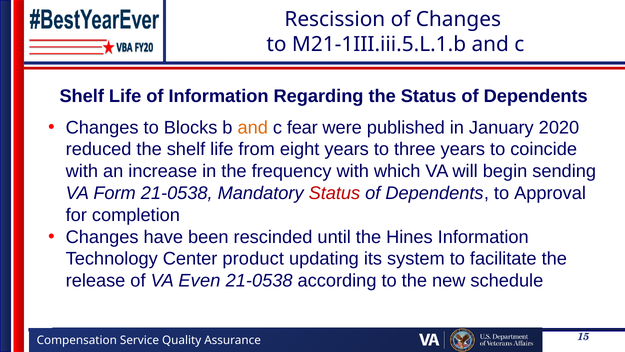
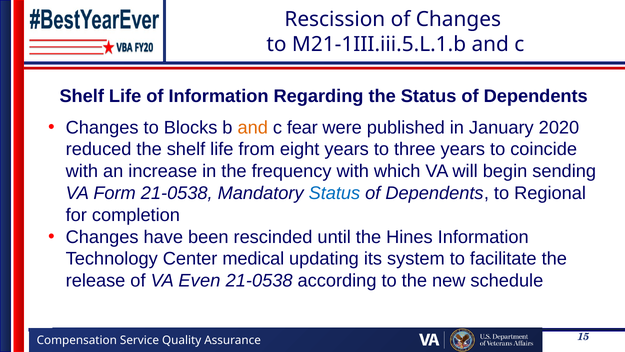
Status at (334, 193) colour: red -> blue
Approval: Approval -> Regional
product: product -> medical
